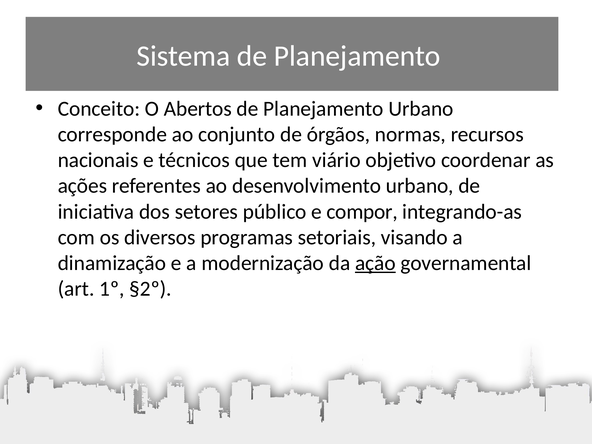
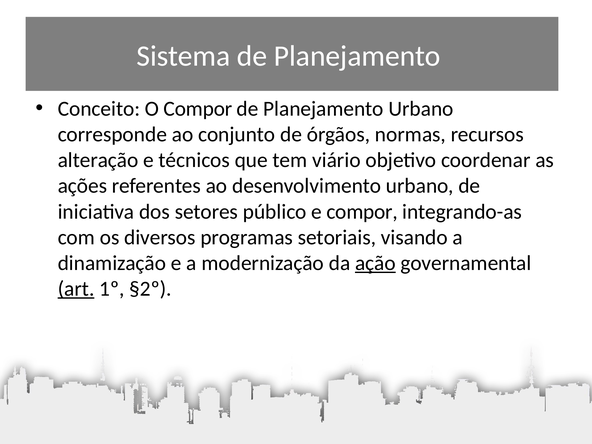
O Abertos: Abertos -> Compor
nacionais: nacionais -> alteração
art underline: none -> present
